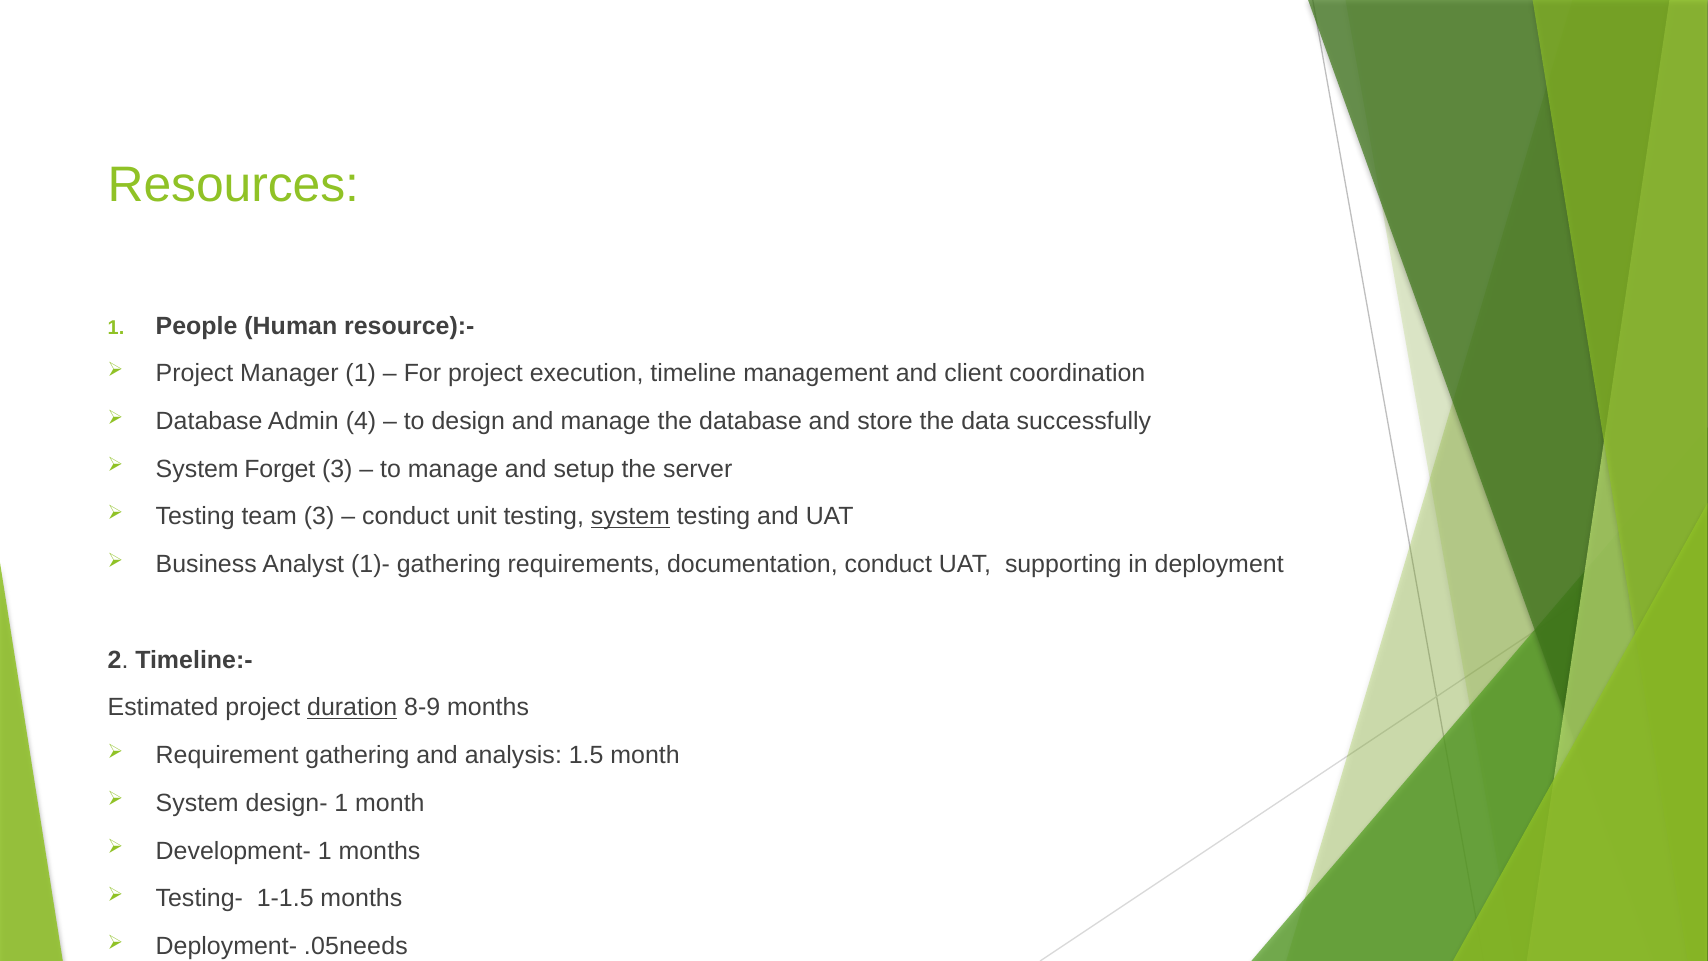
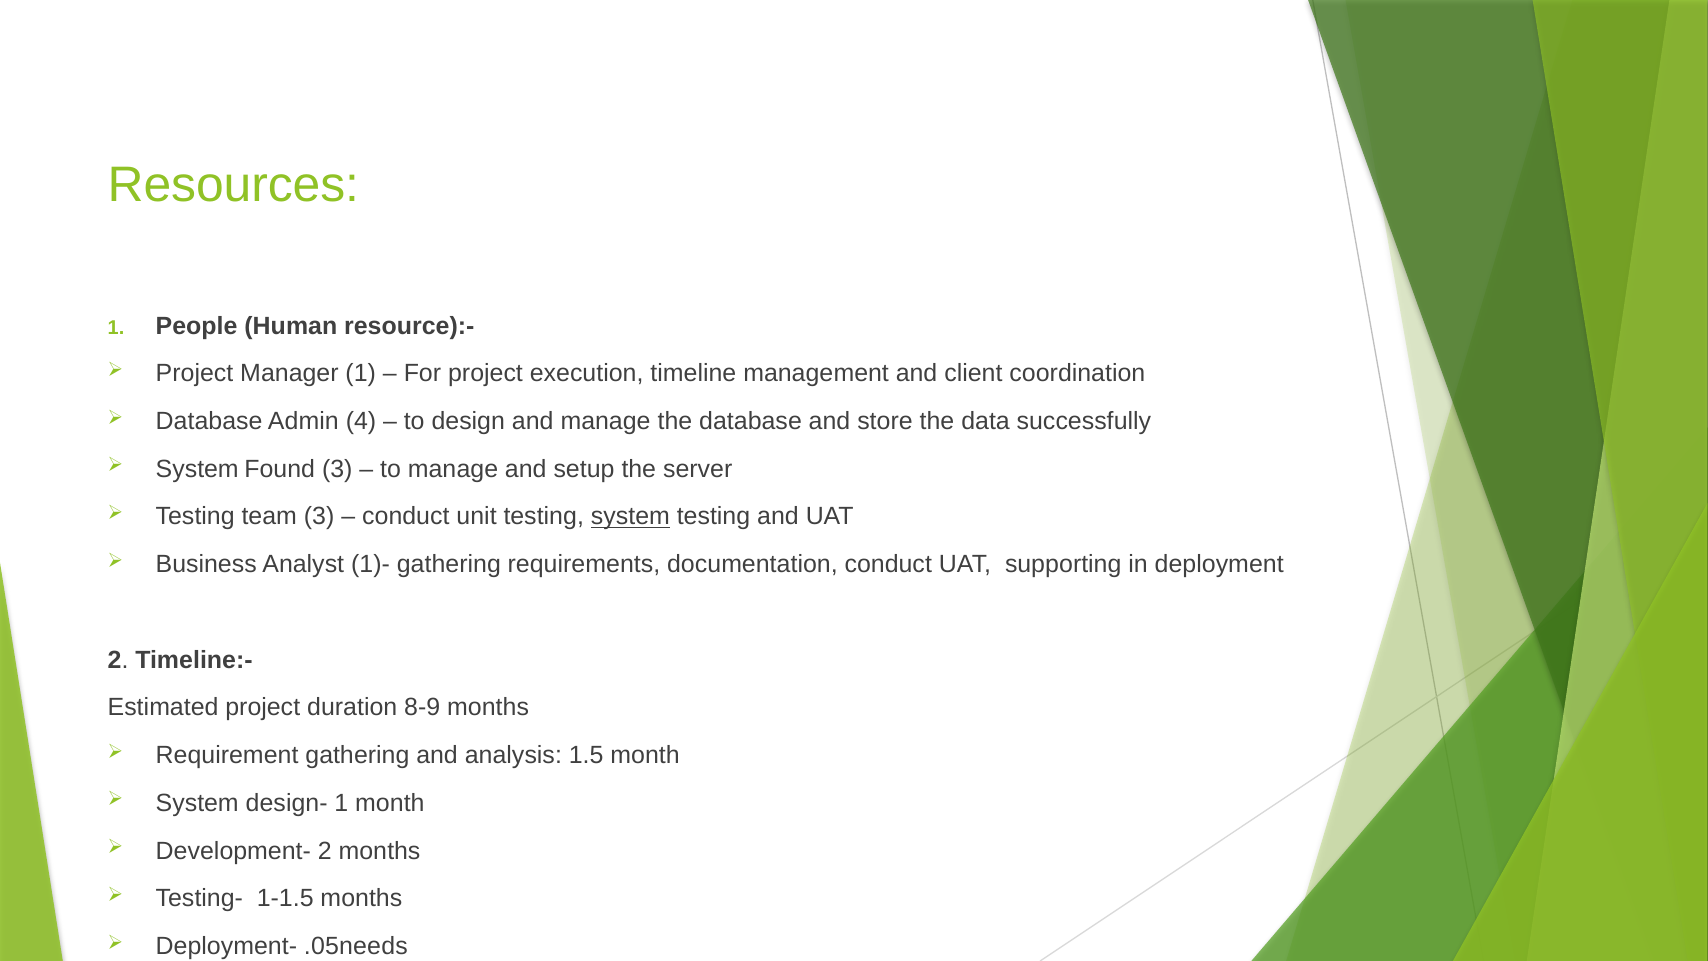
Forget: Forget -> Found
duration underline: present -> none
Development- 1: 1 -> 2
